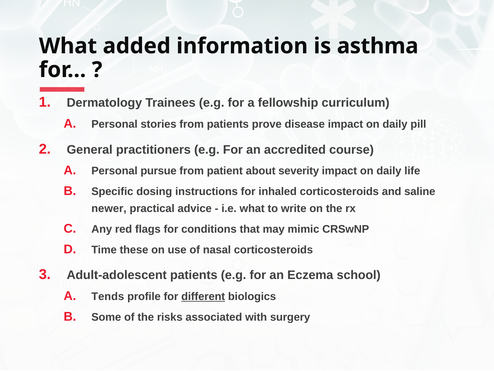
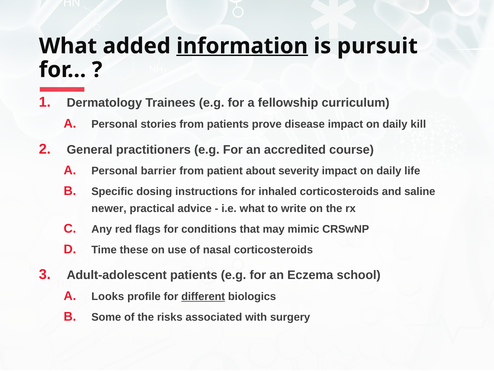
information underline: none -> present
asthma: asthma -> pursuit
pill: pill -> kill
pursue: pursue -> barrier
Tends: Tends -> Looks
